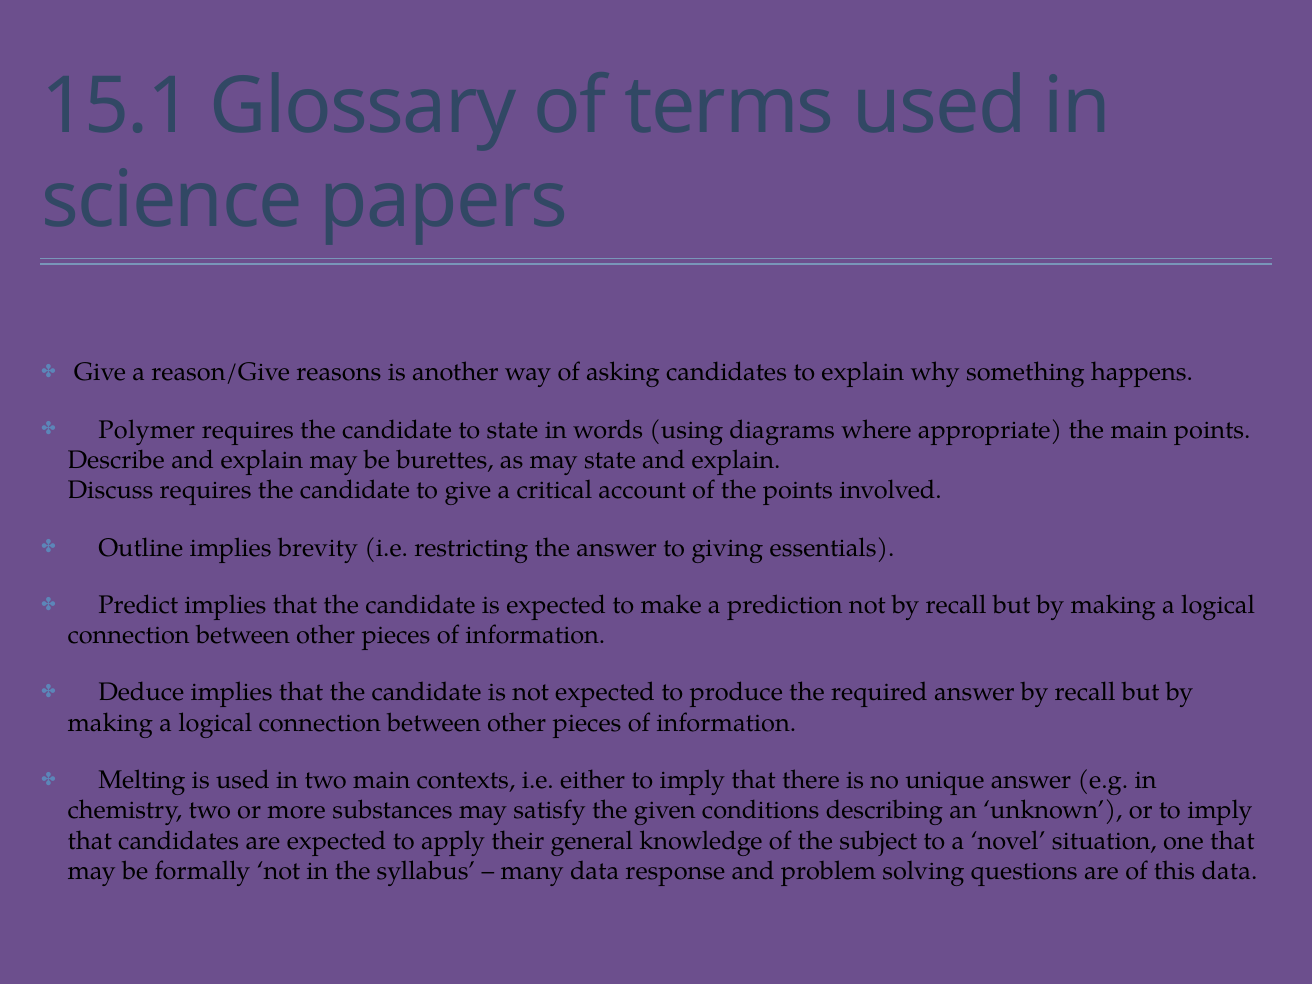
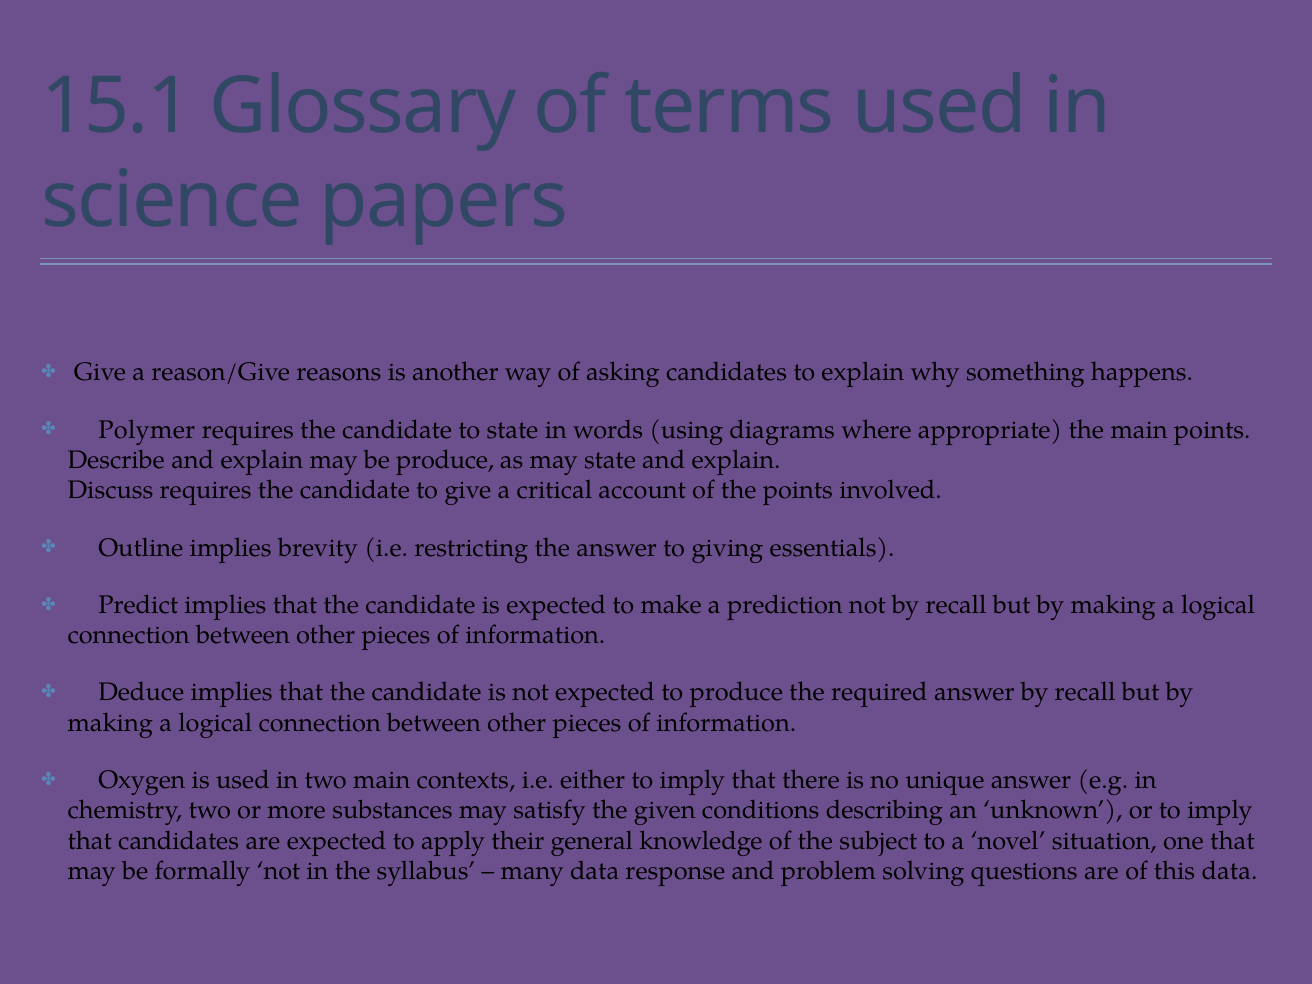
be burettes: burettes -> produce
Melting: Melting -> Oxygen
